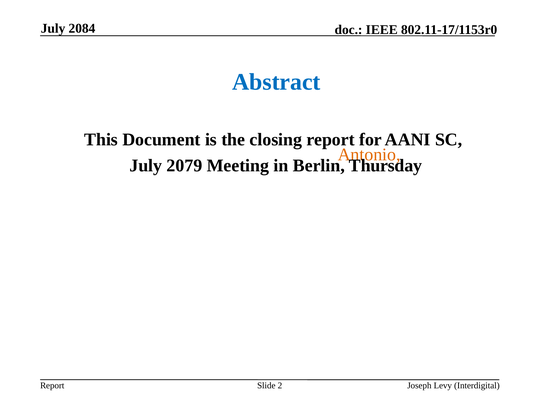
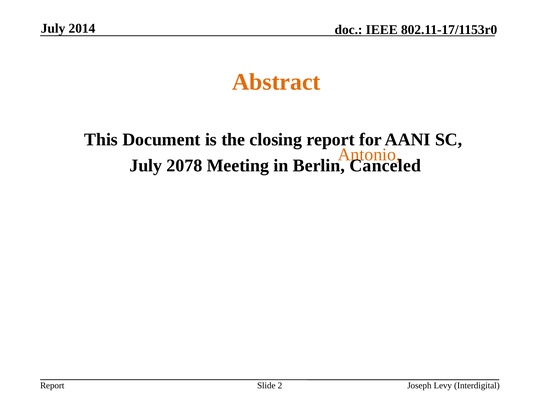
2084: 2084 -> 2014
Abstract at (276, 82) colour: blue -> orange
2090: 2090 -> 2005
2079: 2079 -> 2078
Thursday: Thursday -> Canceled
